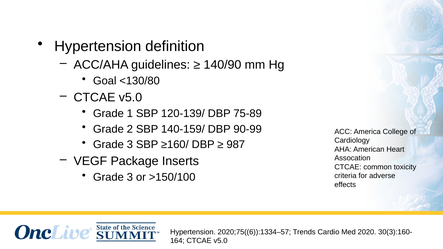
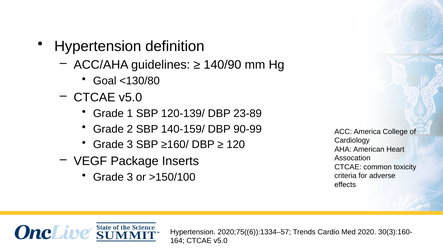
75-89: 75-89 -> 23-89
987: 987 -> 120
